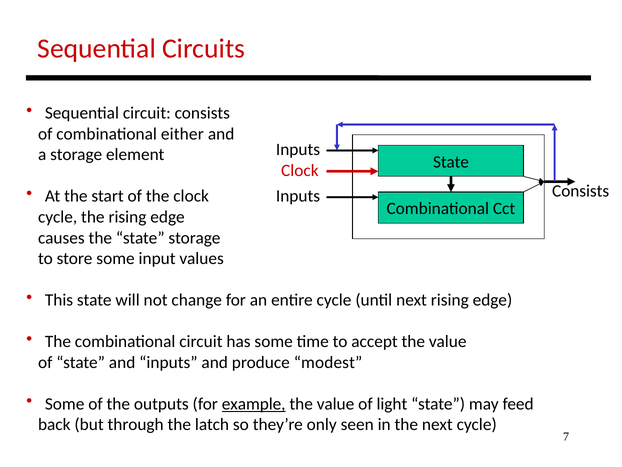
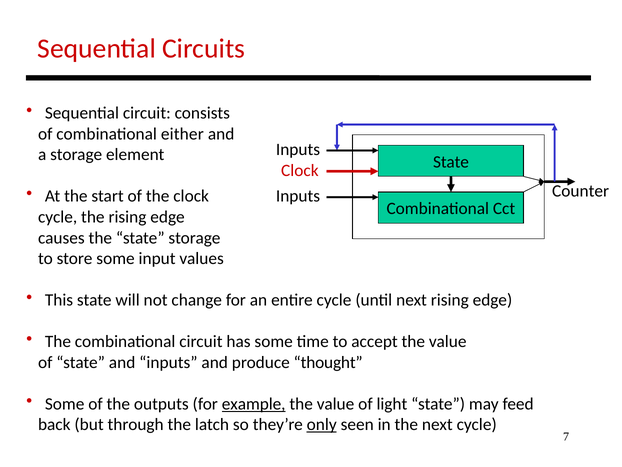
Inputs Consists: Consists -> Counter
modest: modest -> thought
only underline: none -> present
